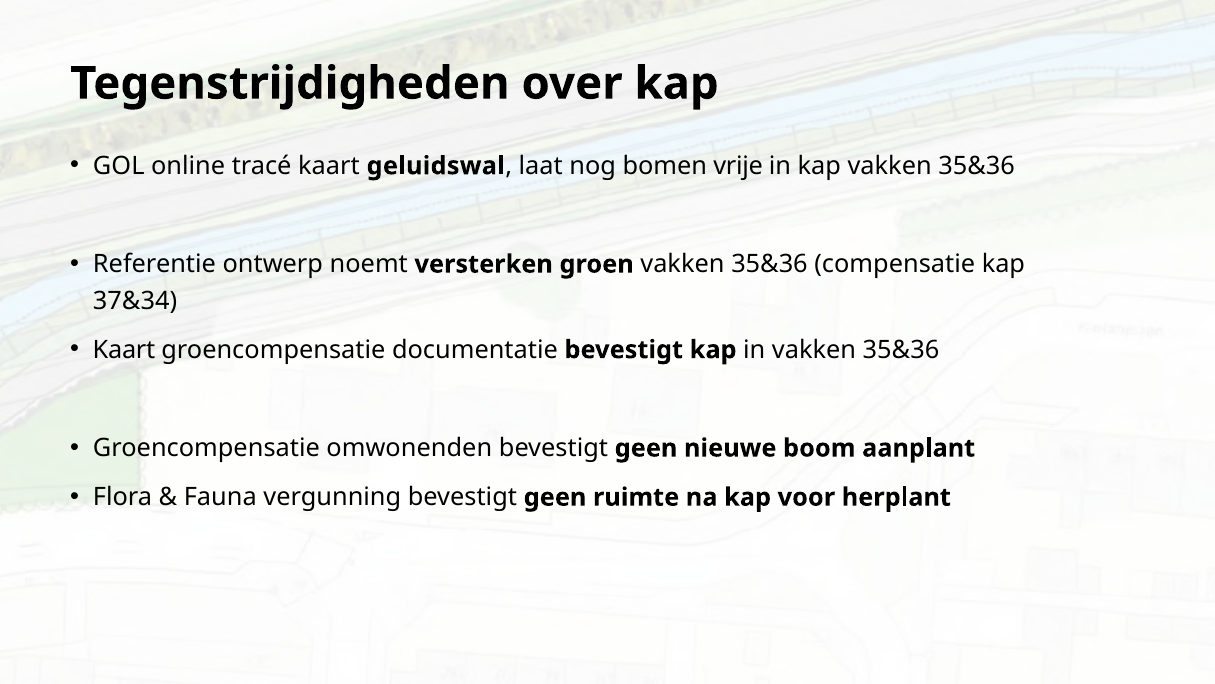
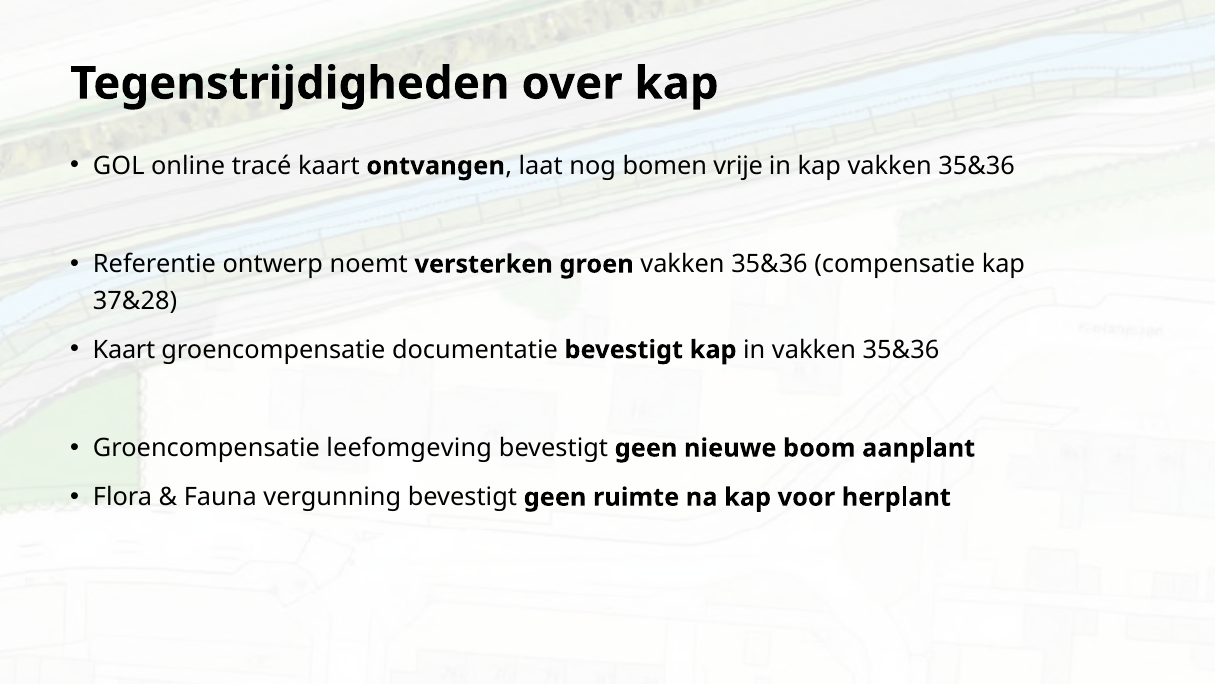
geluidswal: geluidswal -> ontvangen
37&34: 37&34 -> 37&28
omwonenden: omwonenden -> leefomgeving
